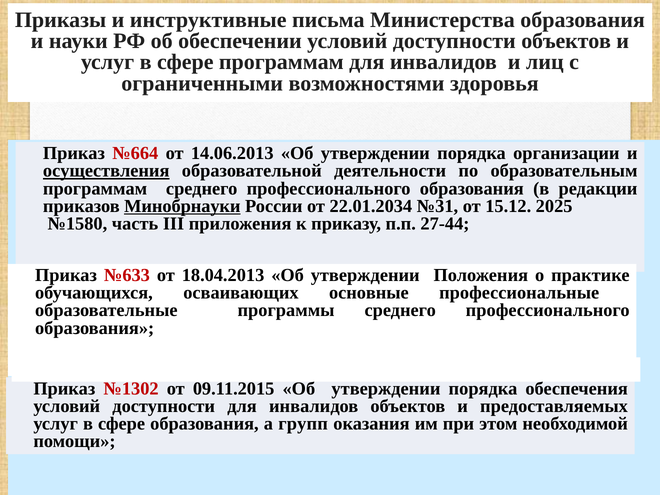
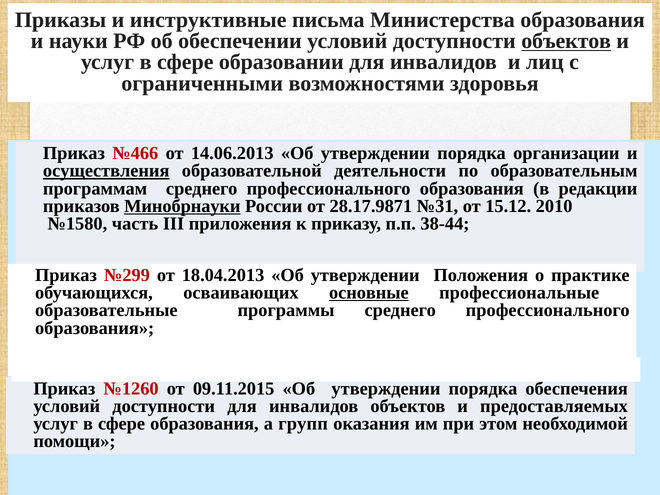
объектов at (566, 41) underline: none -> present
сфере программам: программам -> образовании
№664: №664 -> №466
22.01.2034: 22.01.2034 -> 28.17.9871
2025: 2025 -> 2010
27-44: 27-44 -> 38-44
№633: №633 -> №299
основные underline: none -> present
№1302: №1302 -> №1260
